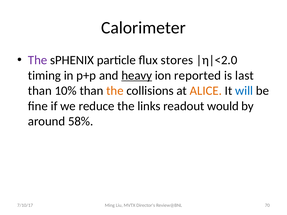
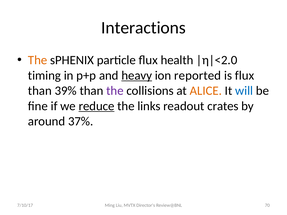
Calorimeter: Calorimeter -> Interactions
The at (38, 60) colour: purple -> orange
stores: stores -> health
is last: last -> flux
10%: 10% -> 39%
the at (115, 91) colour: orange -> purple
reduce underline: none -> present
would: would -> crates
58%: 58% -> 37%
